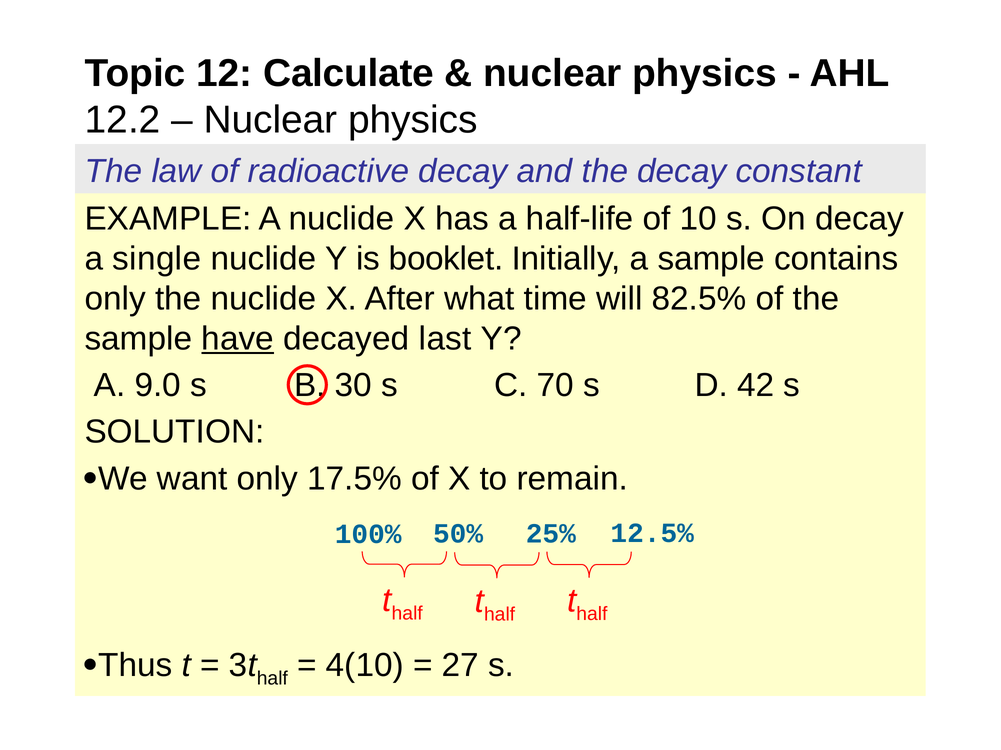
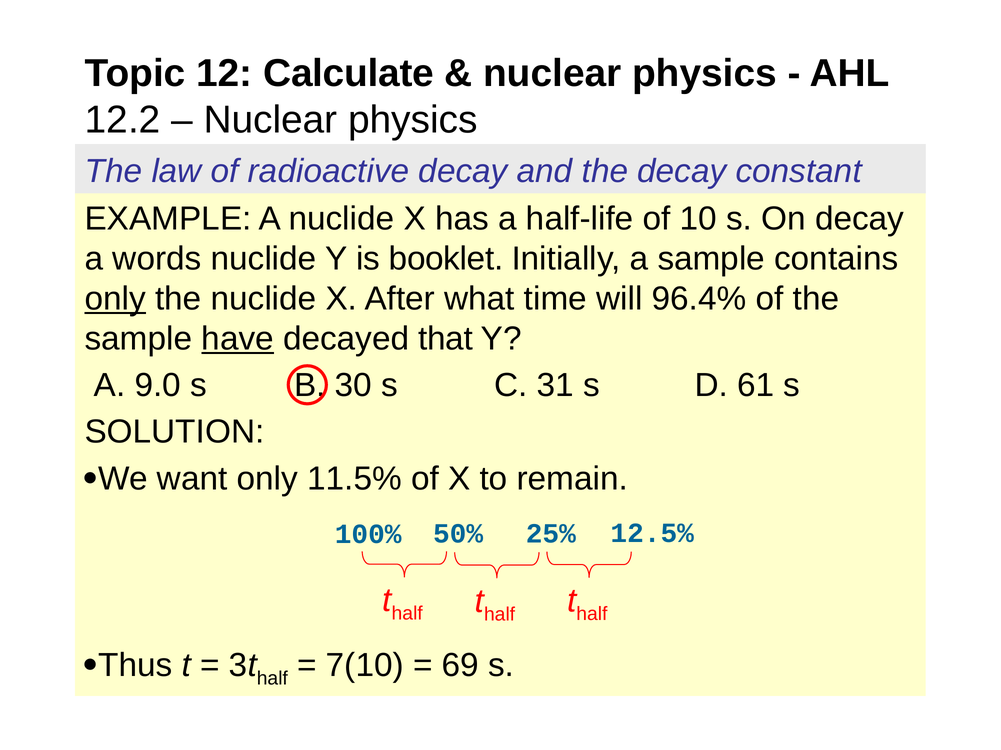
single: single -> words
only at (115, 299) underline: none -> present
82.5%: 82.5% -> 96.4%
last: last -> that
70: 70 -> 31
42: 42 -> 61
17.5%: 17.5% -> 11.5%
4(10: 4(10 -> 7(10
27: 27 -> 69
